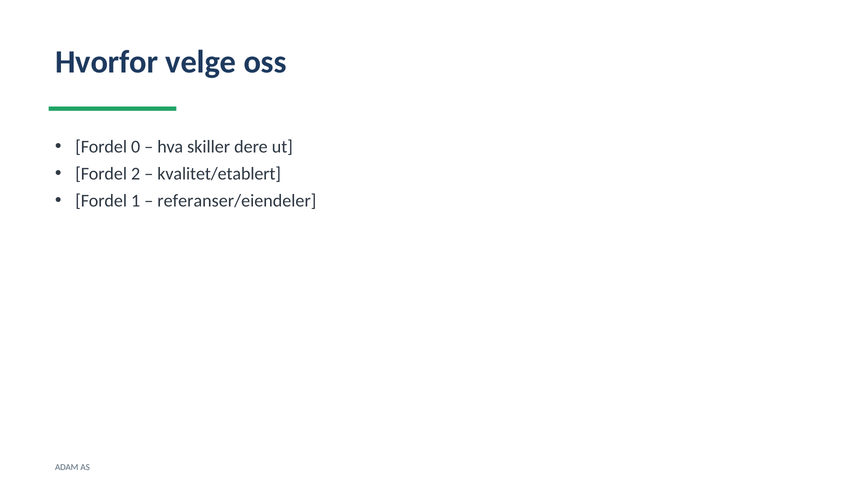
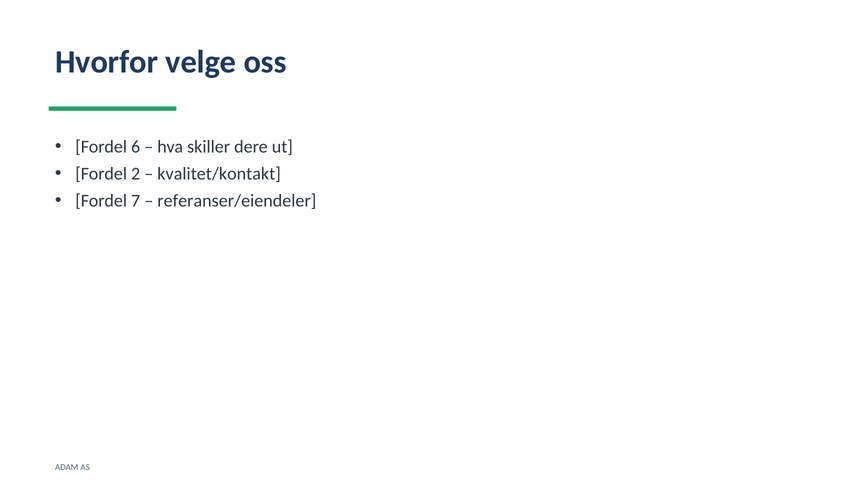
0: 0 -> 6
kvalitet/etablert: kvalitet/etablert -> kvalitet/kontakt
1: 1 -> 7
